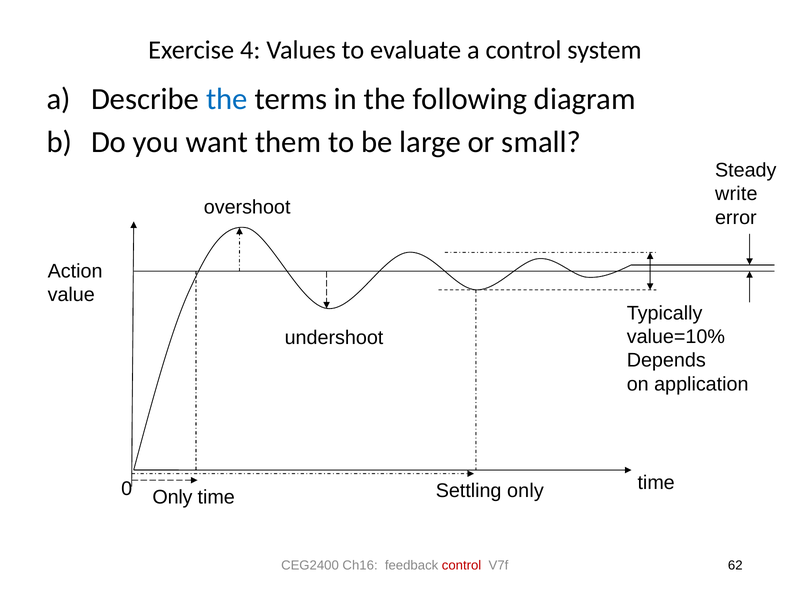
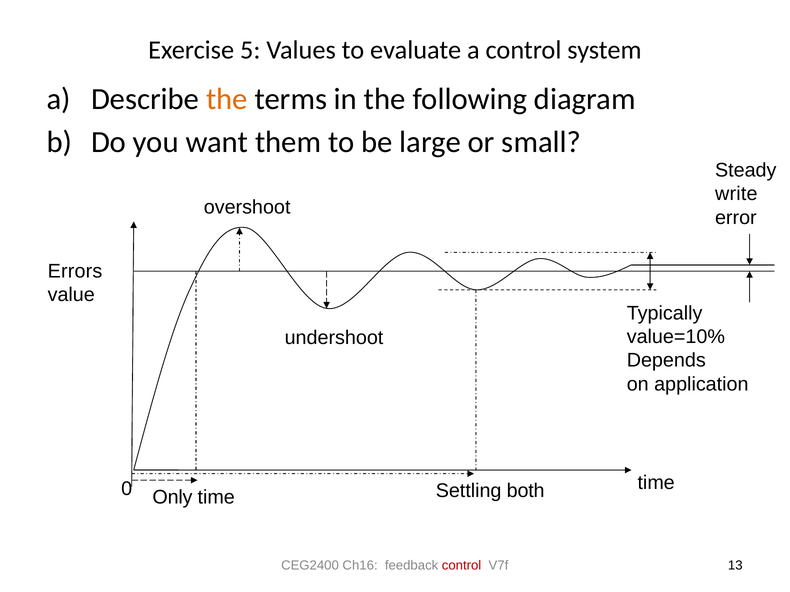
4: 4 -> 5
the at (227, 99) colour: blue -> orange
Action: Action -> Errors
Settling only: only -> both
62: 62 -> 13
